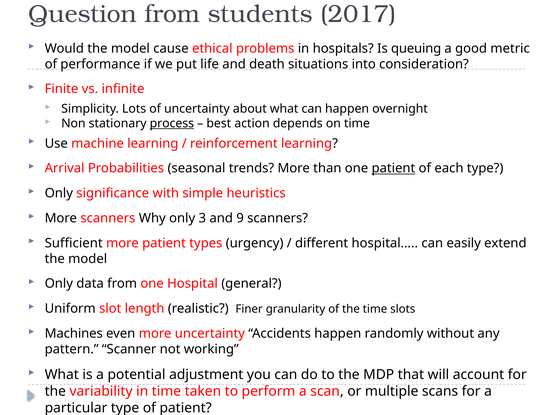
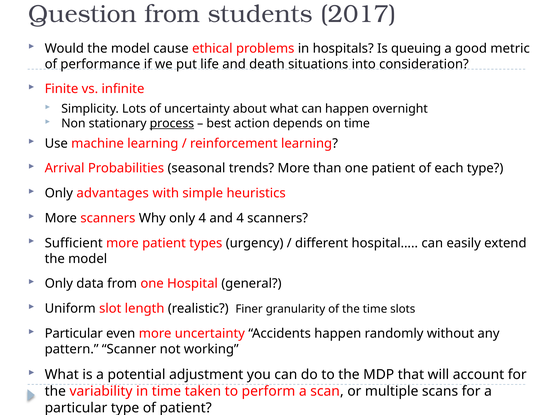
patient at (393, 168) underline: present -> none
significance: significance -> advantages
only 3: 3 -> 4
and 9: 9 -> 4
Machines at (74, 333): Machines -> Particular
